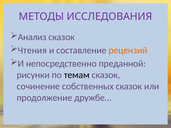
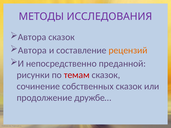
Анализ at (32, 37): Анализ -> Автора
Чтения at (32, 50): Чтения -> Автора
темам colour: black -> red
